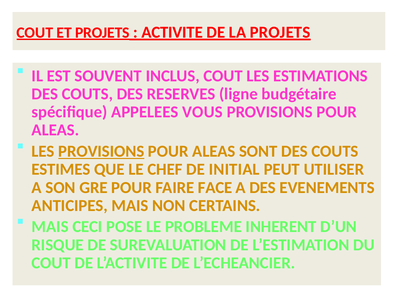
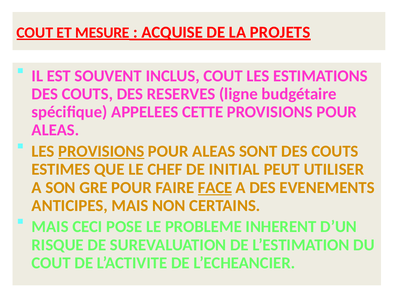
ET PROJETS: PROJETS -> MESURE
ACTIVITE: ACTIVITE -> ACQUISE
VOUS: VOUS -> CETTE
FACE underline: none -> present
